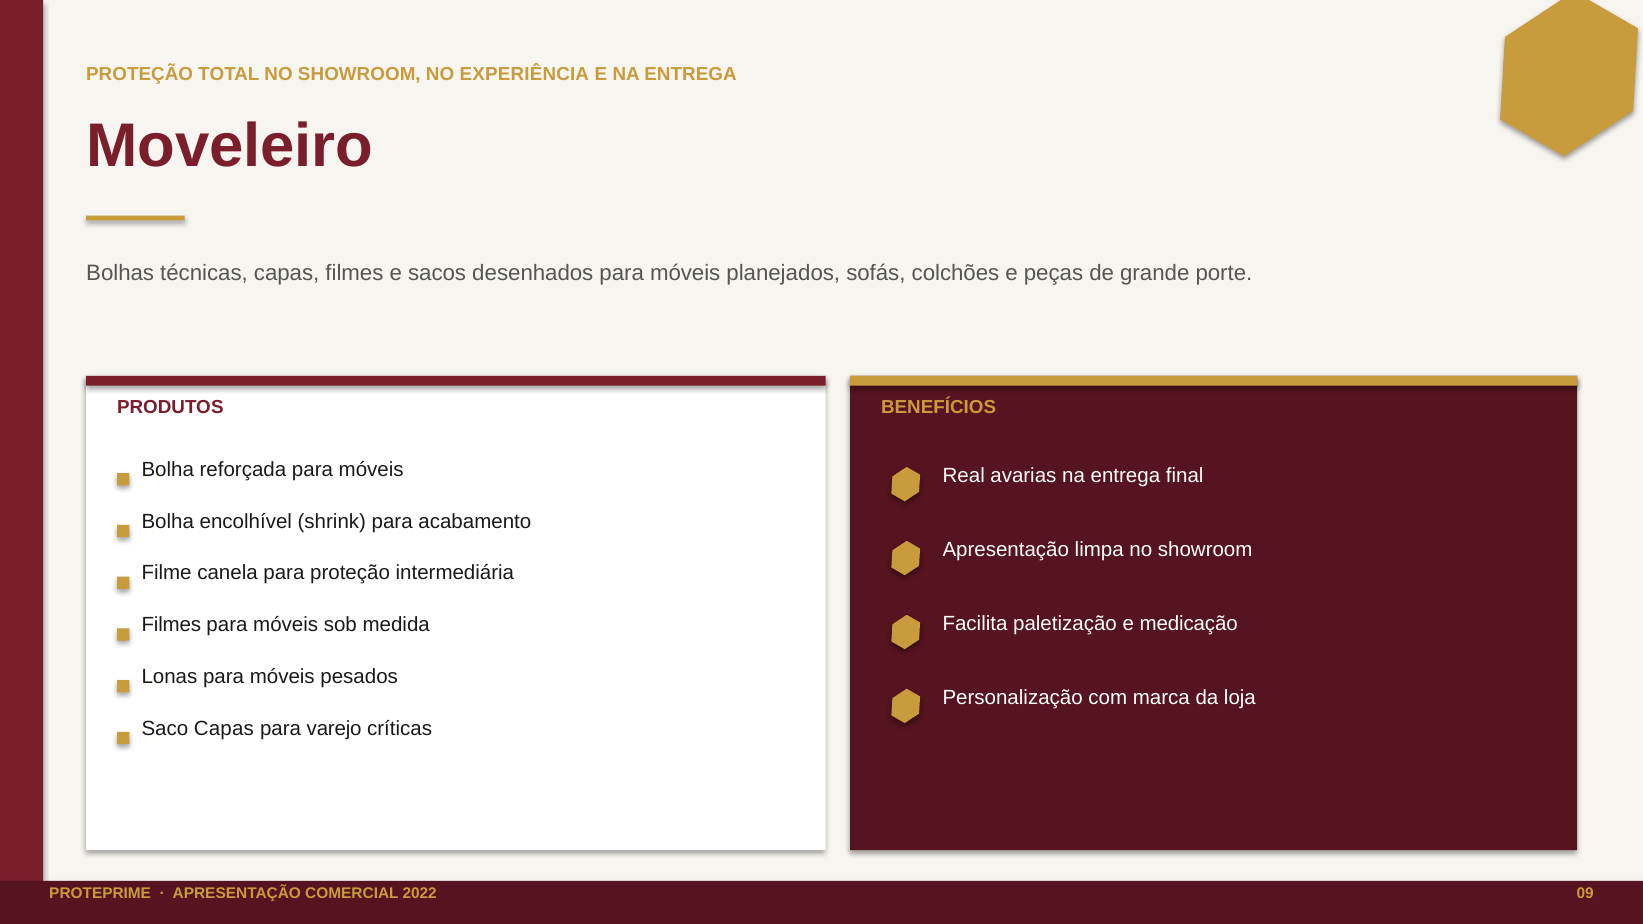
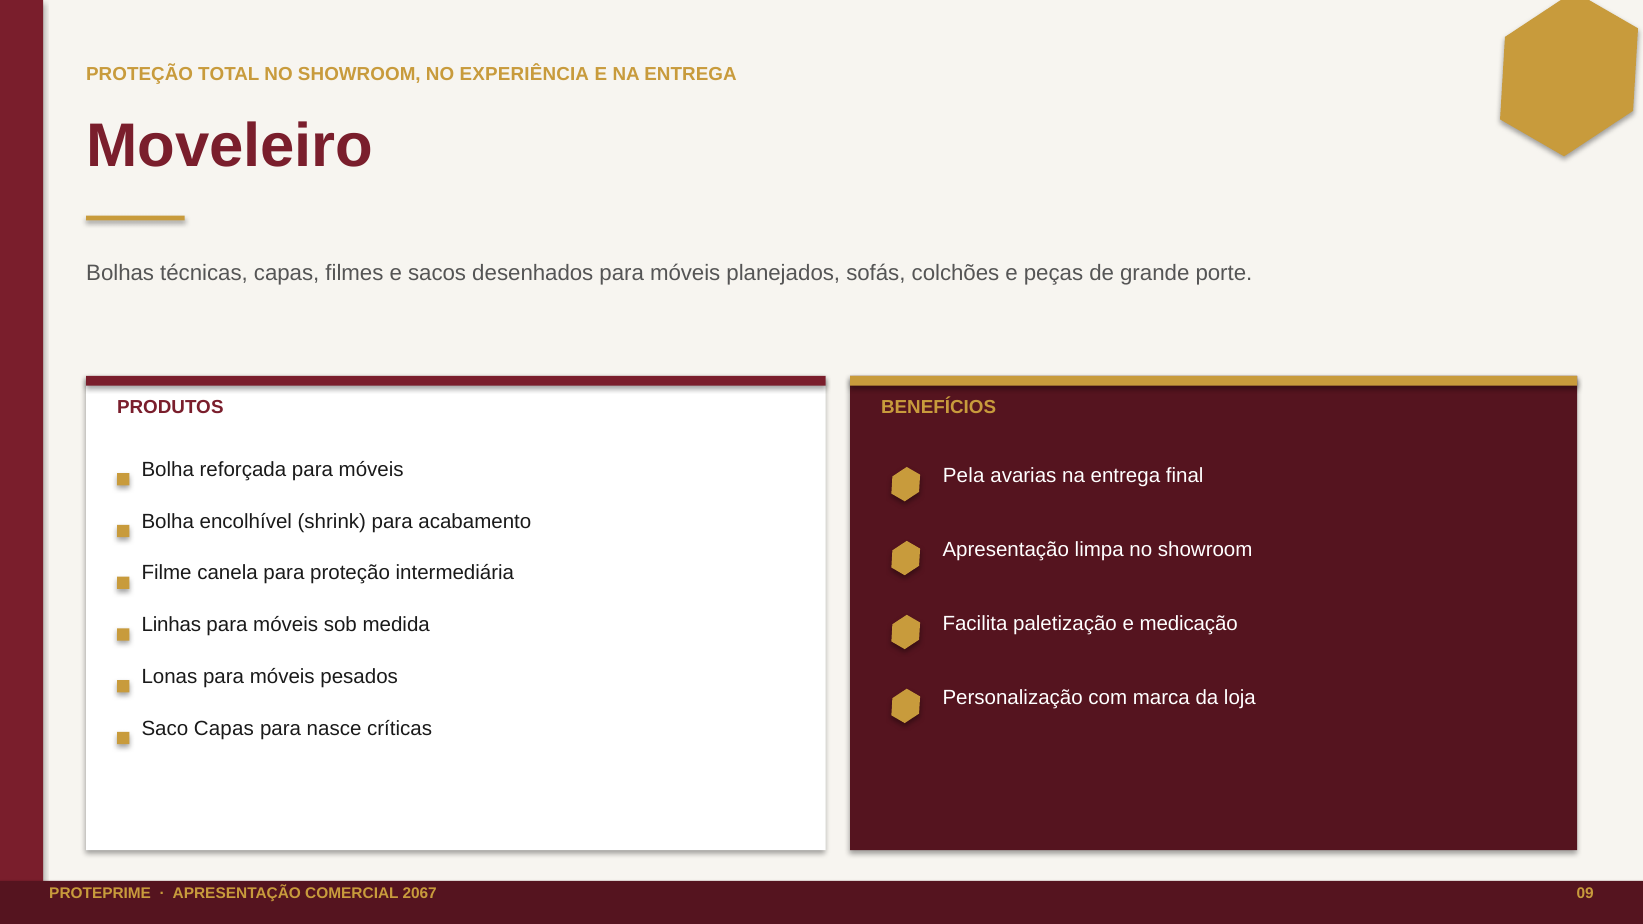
Real: Real -> Pela
Filmes at (171, 625): Filmes -> Linhas
varejo: varejo -> nasce
2022: 2022 -> 2067
